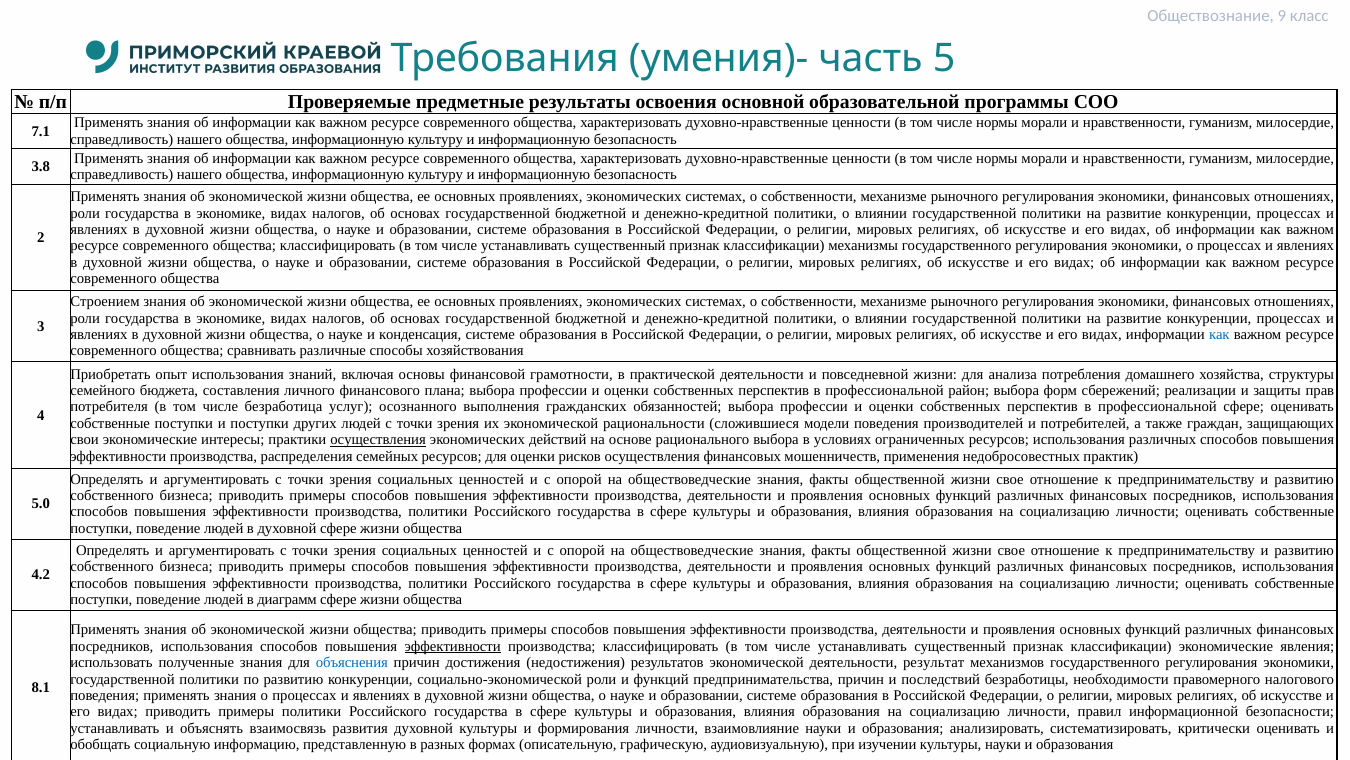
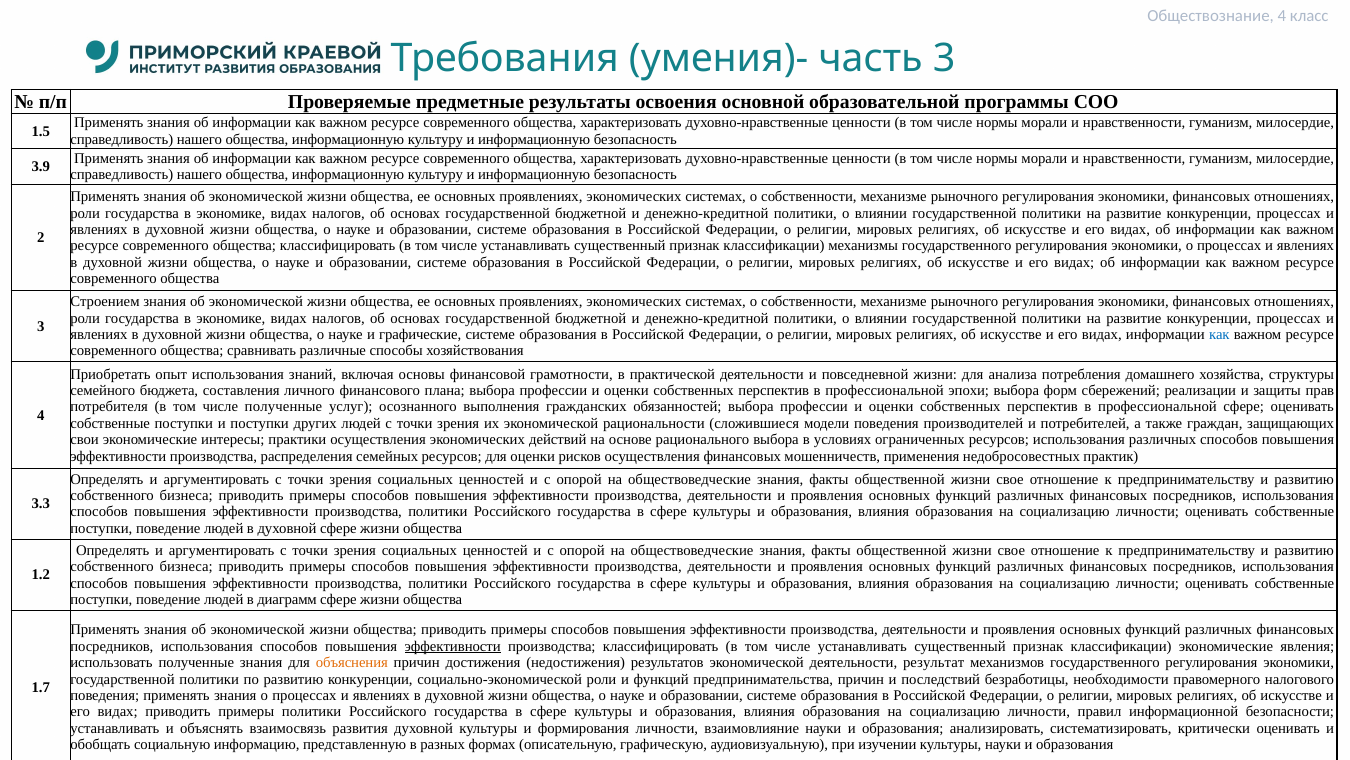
Обществознание 9: 9 -> 4
часть 5: 5 -> 3
7.1: 7.1 -> 1.5
3.8: 3.8 -> 3.9
конденсация: конденсация -> графические
район: район -> эпохи
числе безработица: безработица -> полученные
осуществления at (378, 439) underline: present -> none
5.0: 5.0 -> 3.3
4.2: 4.2 -> 1.2
объяснения colour: blue -> orange
8.1: 8.1 -> 1.7
